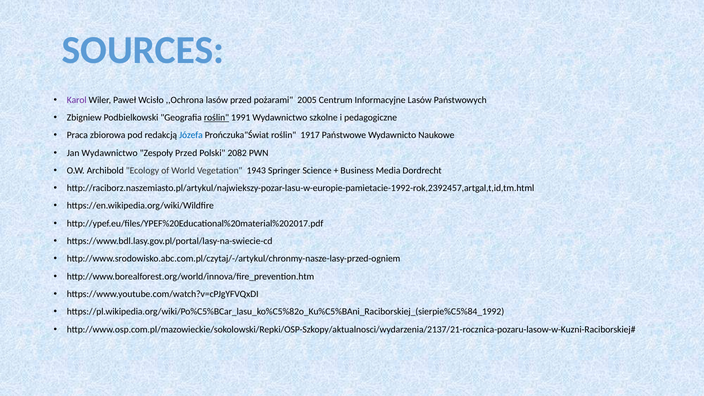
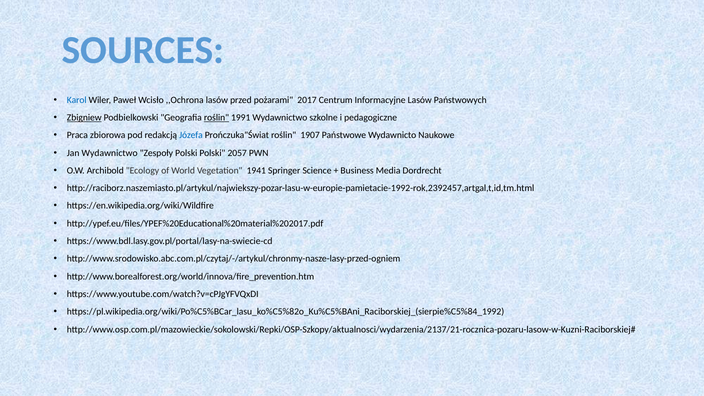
Karol colour: purple -> blue
2005: 2005 -> 2017
Zbigniew underline: none -> present
1917: 1917 -> 1907
Zespoły Przed: Przed -> Polski
2082: 2082 -> 2057
1943: 1943 -> 1941
